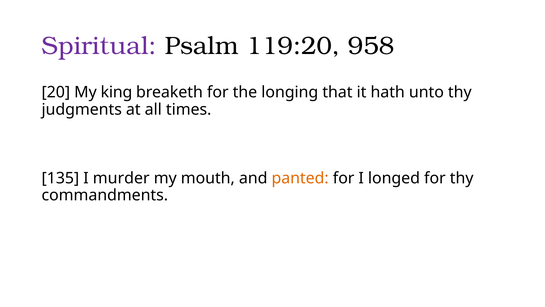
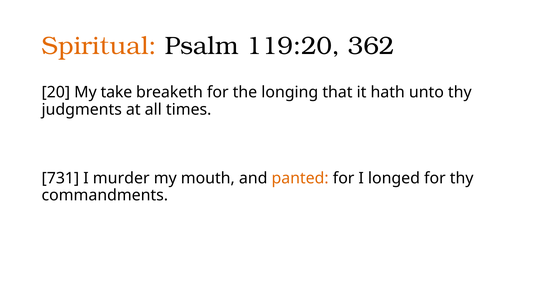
Spiritual colour: purple -> orange
958: 958 -> 362
king: king -> take
135: 135 -> 731
